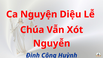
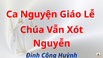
Diệu: Diệu -> Giáo
